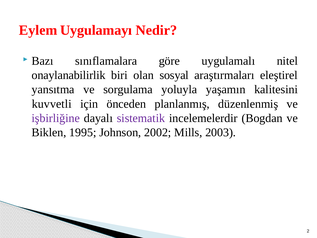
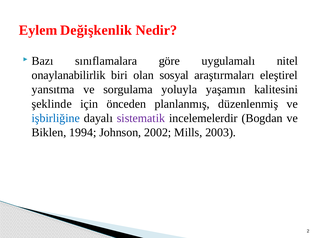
Uygulamayı: Uygulamayı -> Değişkenlik
kuvvetli: kuvvetli -> şeklinde
işbirliğine colour: purple -> blue
1995: 1995 -> 1994
